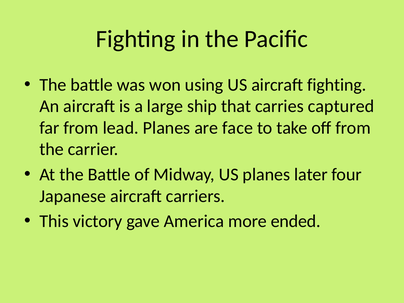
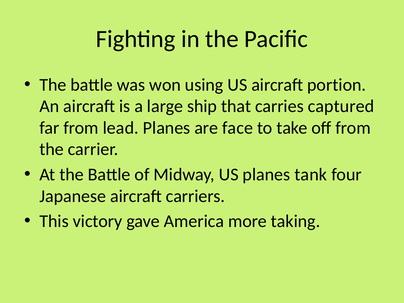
aircraft fighting: fighting -> portion
later: later -> tank
ended: ended -> taking
